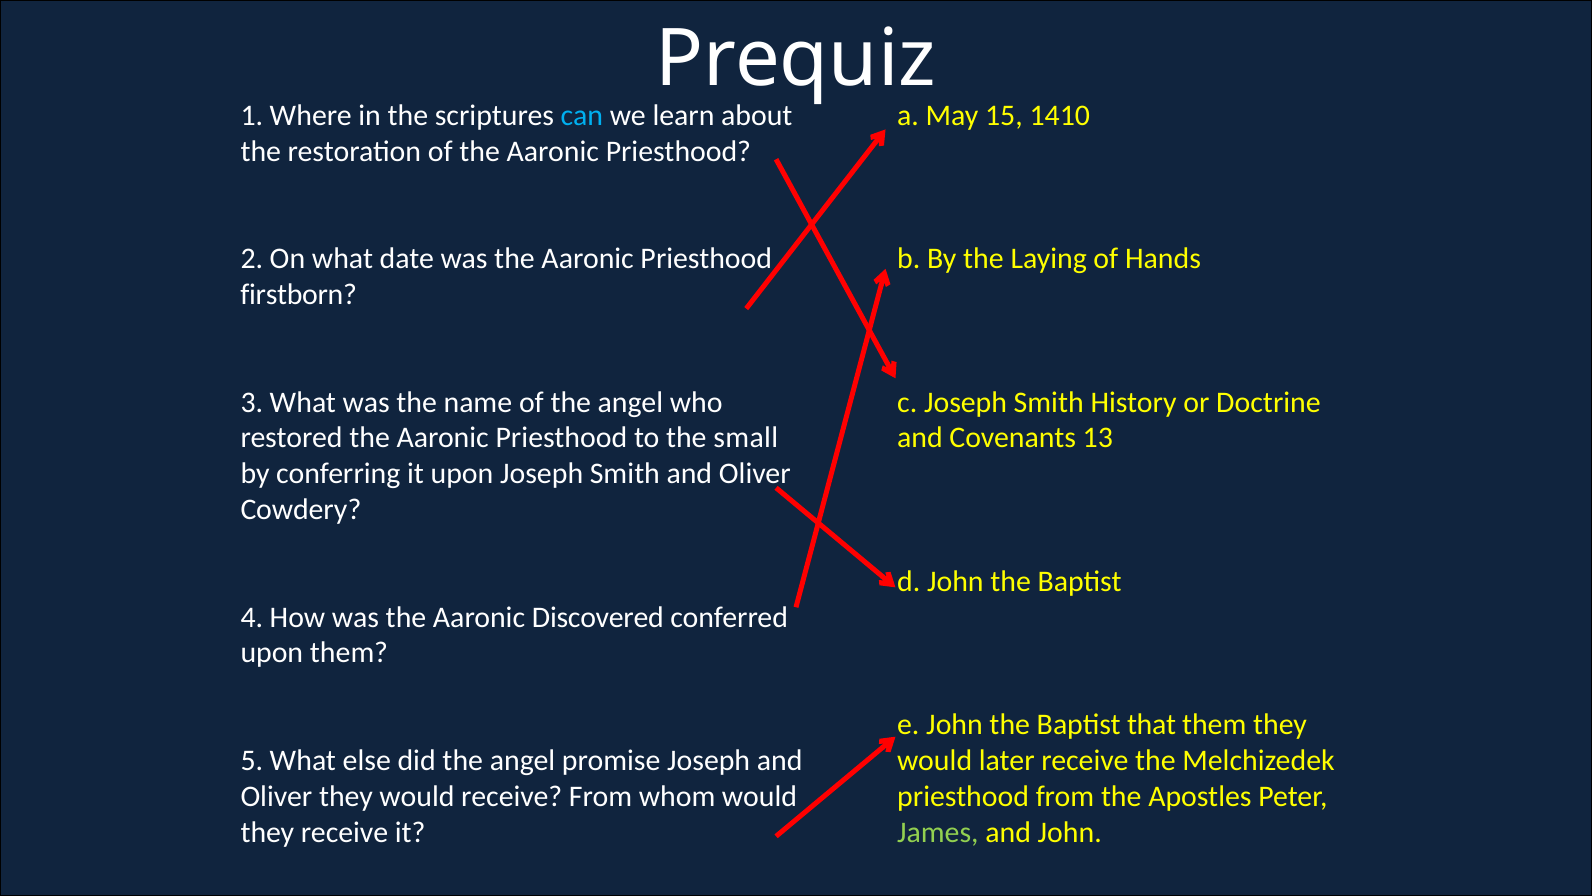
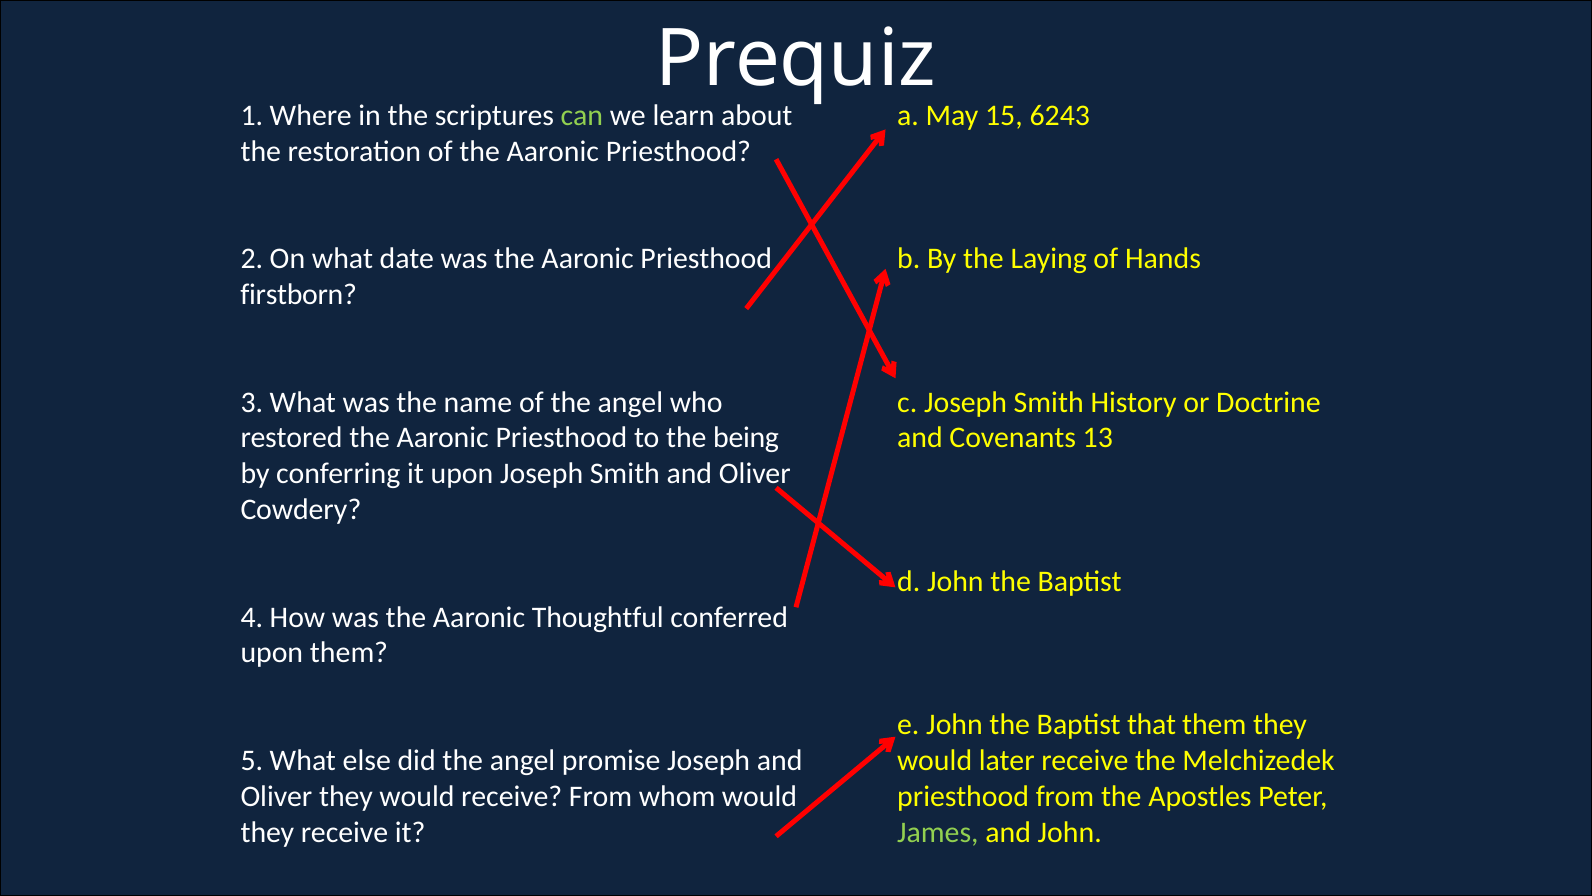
can colour: light blue -> light green
1410: 1410 -> 6243
small: small -> being
Discovered: Discovered -> Thoughtful
